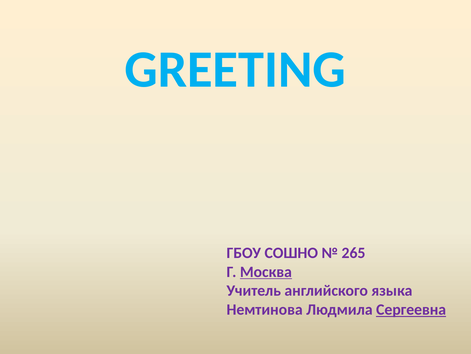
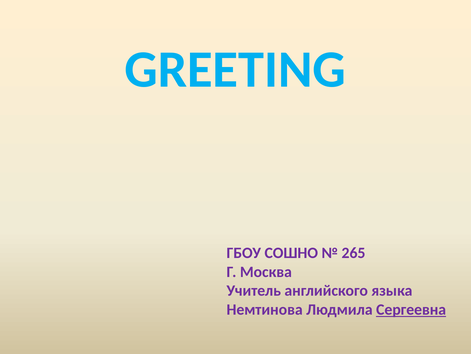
Москва underline: present -> none
